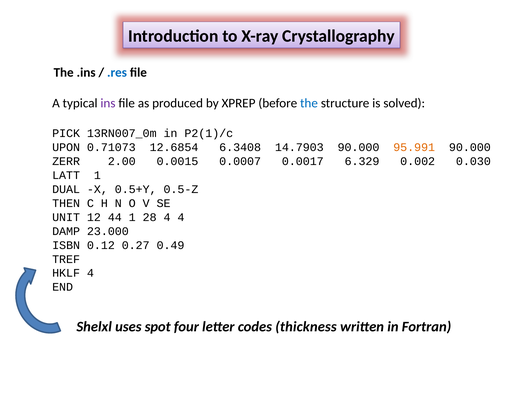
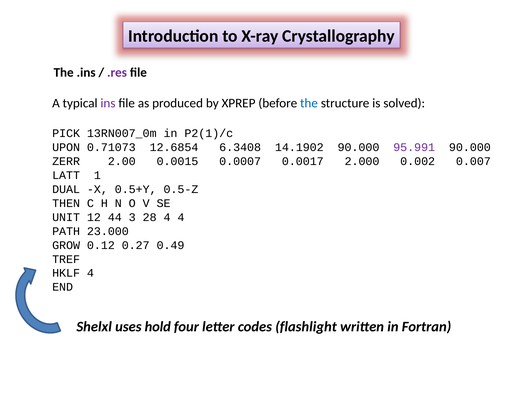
.res colour: blue -> purple
14.7903: 14.7903 -> 14.1902
95.991 colour: orange -> purple
6.329: 6.329 -> 2.000
0.030: 0.030 -> 0.007
44 1: 1 -> 3
DAMP: DAMP -> PATH
ISBN: ISBN -> GROW
spot: spot -> hold
thickness: thickness -> flashlight
